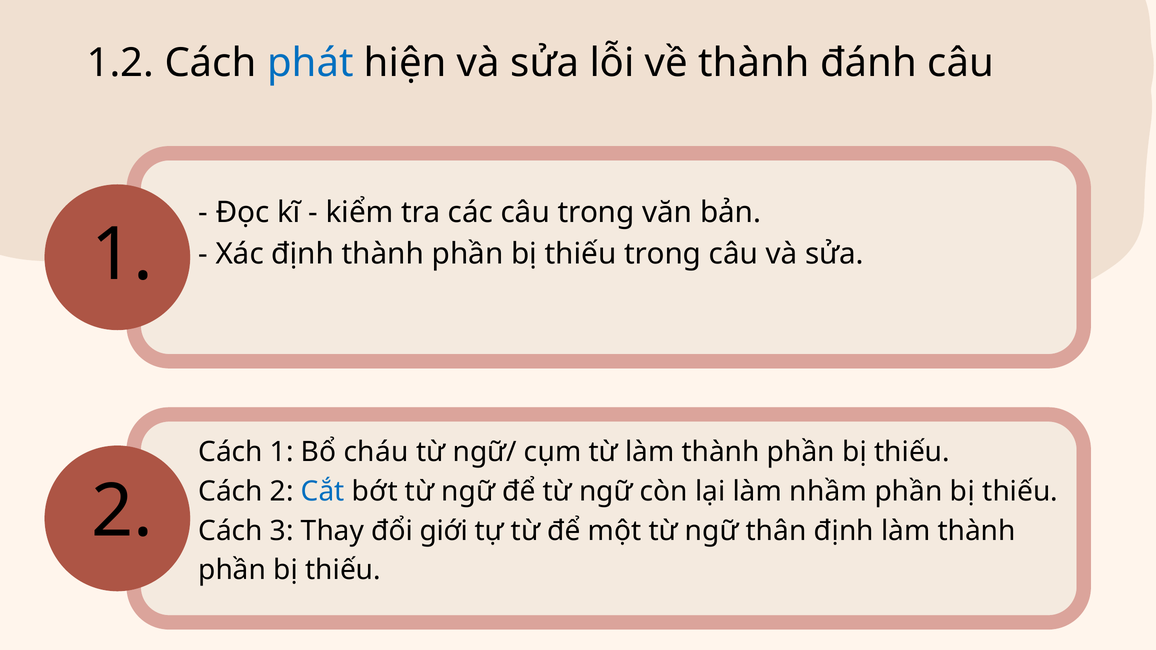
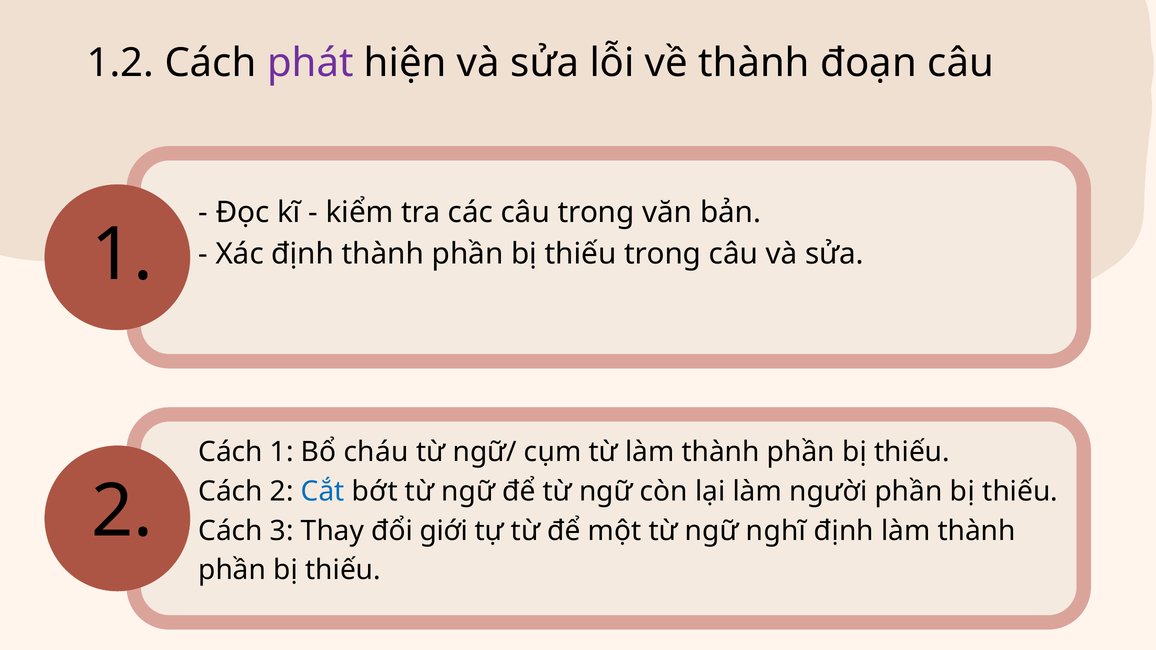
phát colour: blue -> purple
đánh: đánh -> đoạn
nhầm: nhầm -> người
thân: thân -> nghĩ
